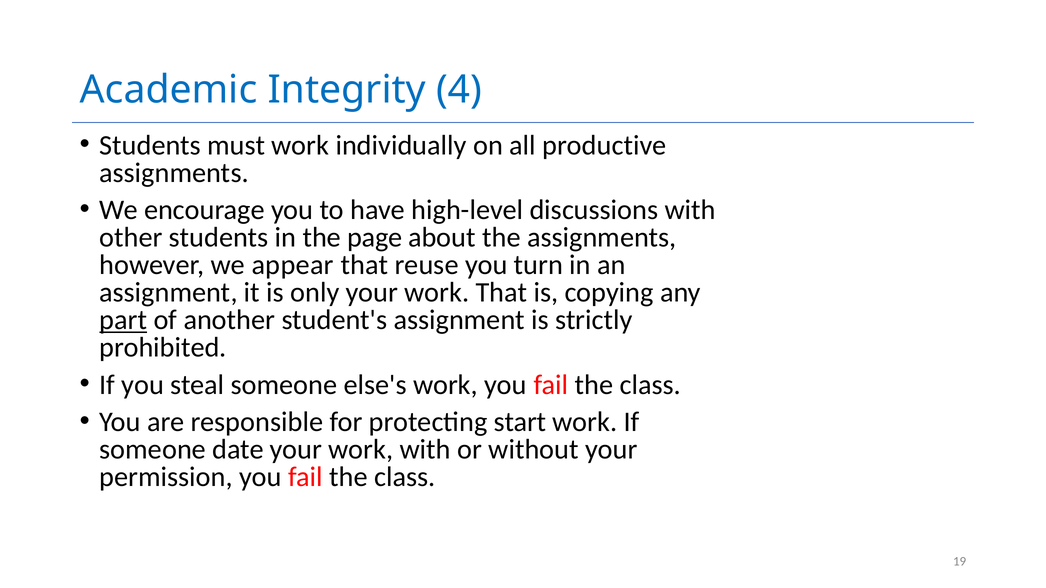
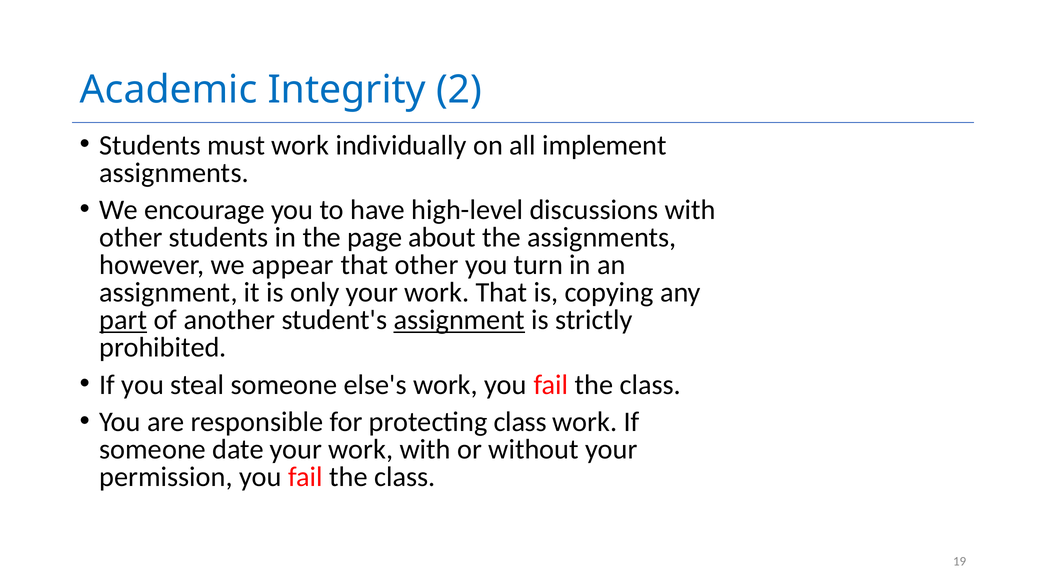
4: 4 -> 2
productive: productive -> implement
that reuse: reuse -> other
assignment at (459, 320) underline: none -> present
protecting start: start -> class
